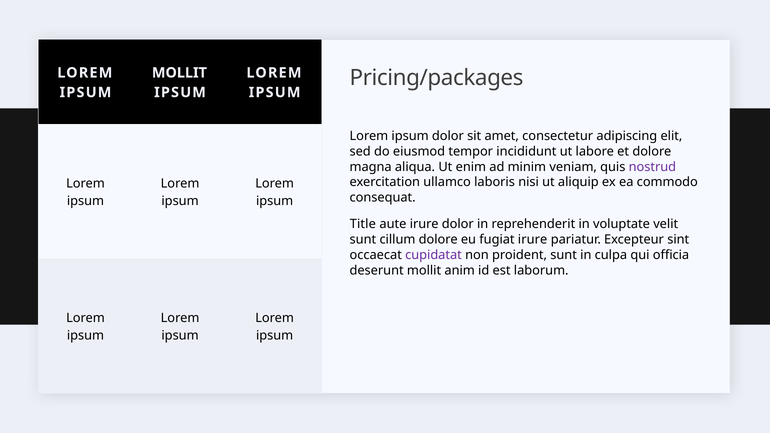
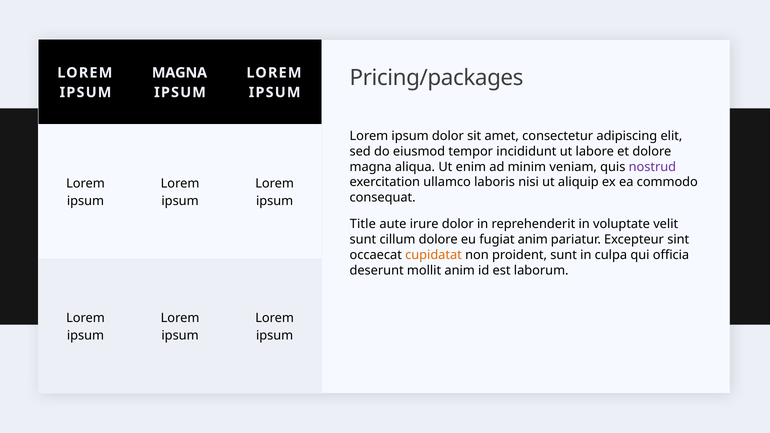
MOLLIT at (179, 73): MOLLIT -> MAGNA
fugiat irure: irure -> anim
cupidatat colour: purple -> orange
